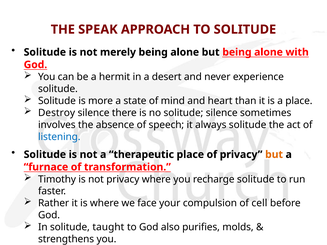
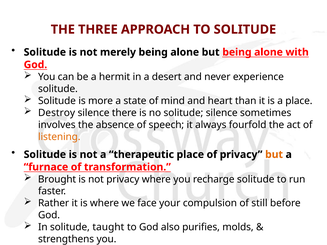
SPEAK: SPEAK -> THREE
always solitude: solitude -> fourfold
listening colour: blue -> orange
Timothy: Timothy -> Brought
cell: cell -> still
